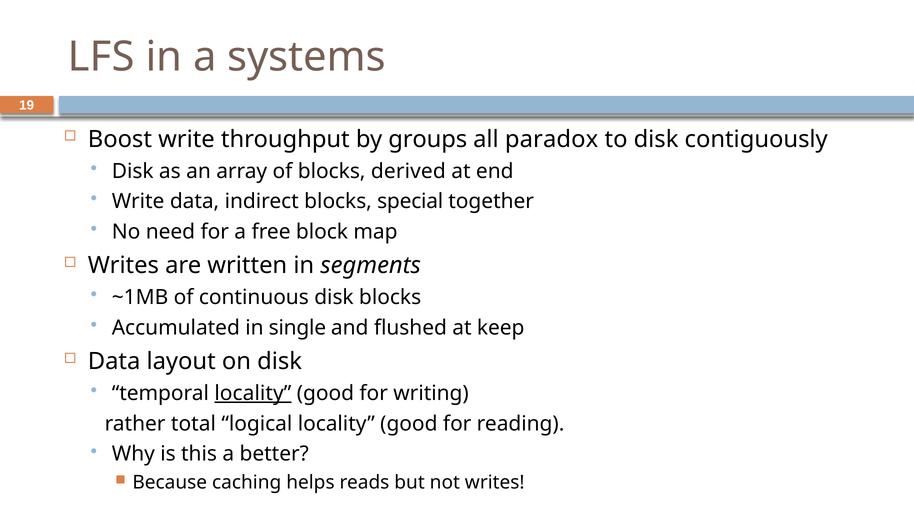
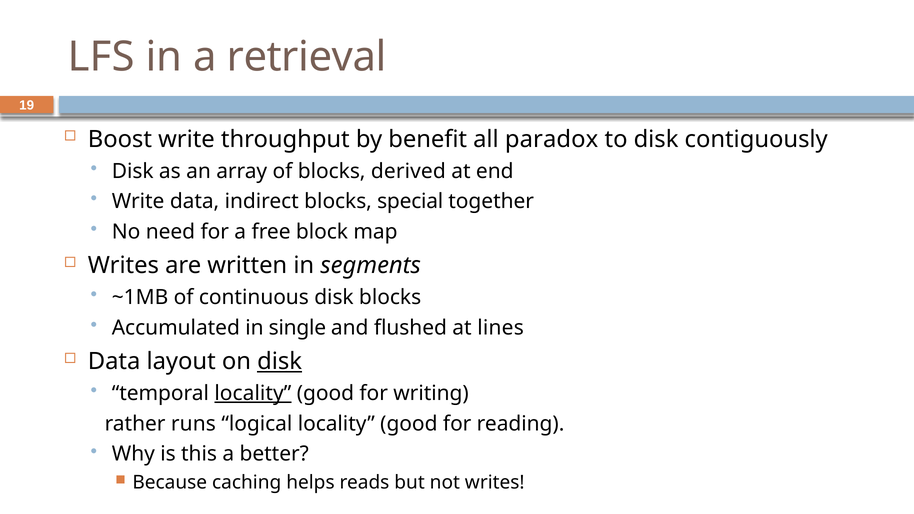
systems: systems -> retrieval
groups: groups -> benefit
keep: keep -> lines
disk at (280, 362) underline: none -> present
total: total -> runs
